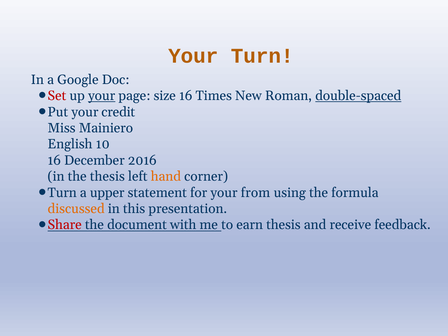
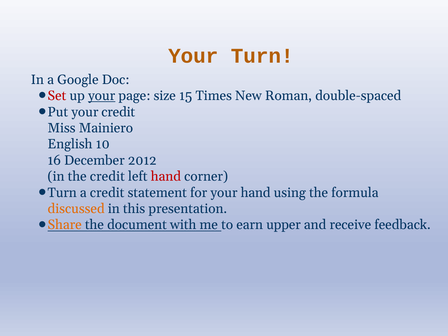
size 16: 16 -> 15
double-spaced underline: present -> none
2016: 2016 -> 2012
the thesis: thesis -> credit
hand at (166, 176) colour: orange -> red
a upper: upper -> credit
your from: from -> hand
Share colour: red -> orange
earn thesis: thesis -> upper
